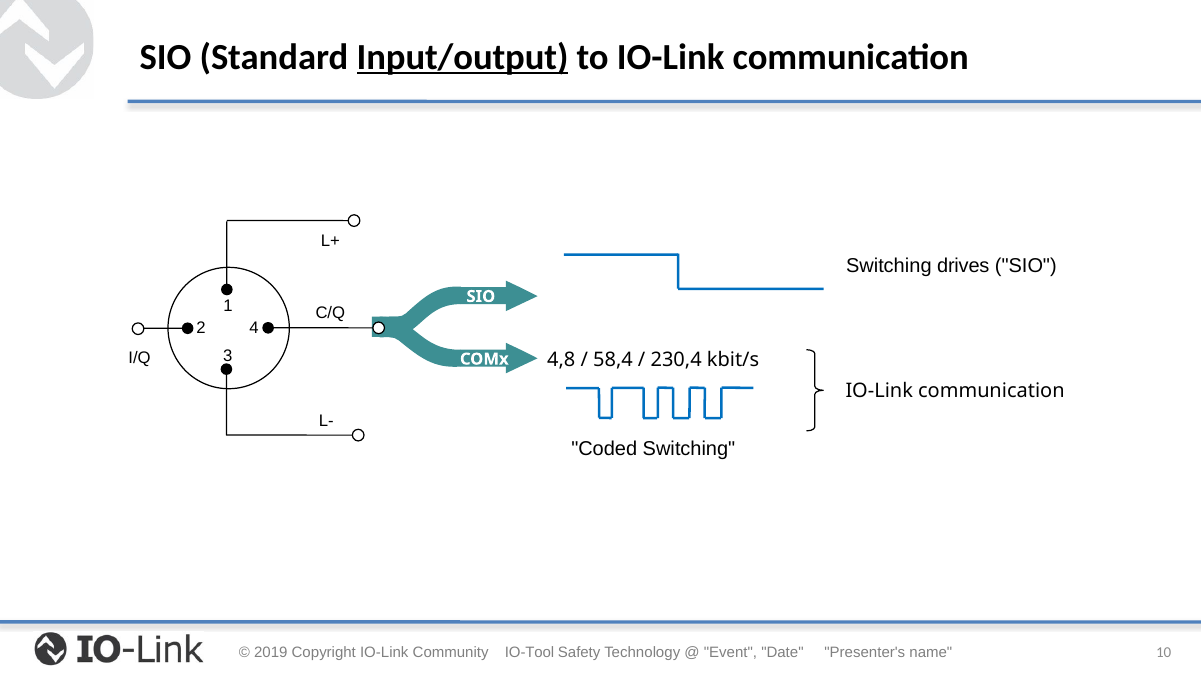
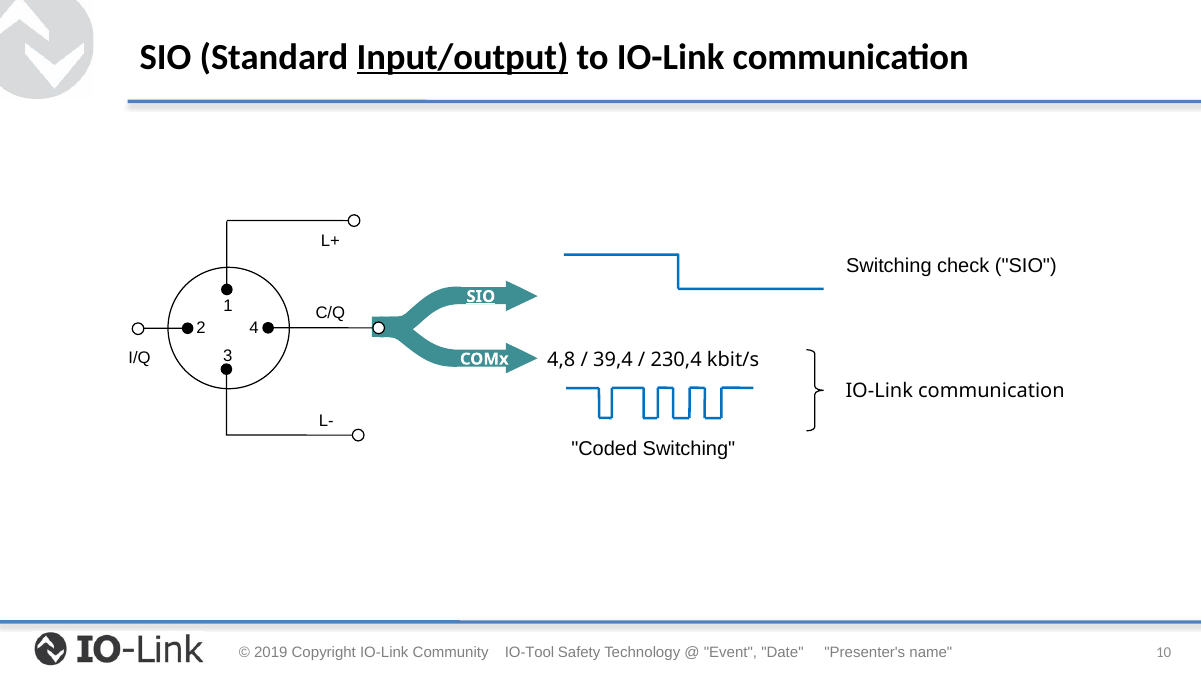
drives: drives -> check
SIO at (481, 296) underline: none -> present
58,4: 58,4 -> 39,4
